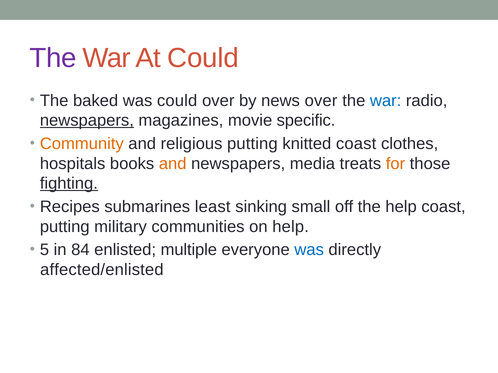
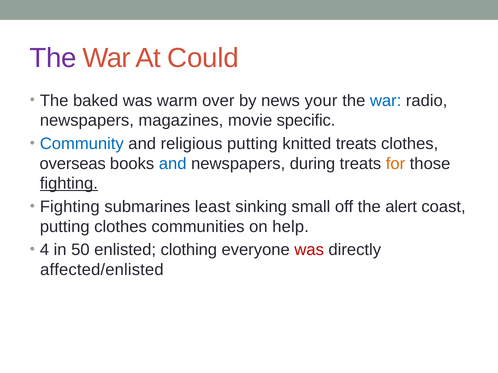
was could: could -> warm
news over: over -> your
newspapers at (87, 121) underline: present -> none
Community colour: orange -> blue
knitted coast: coast -> treats
hospitals: hospitals -> overseas
and at (173, 164) colour: orange -> blue
media: media -> during
Recipes at (70, 207): Recipes -> Fighting
the help: help -> alert
putting military: military -> clothes
5: 5 -> 4
84: 84 -> 50
multiple: multiple -> clothing
was at (309, 250) colour: blue -> red
